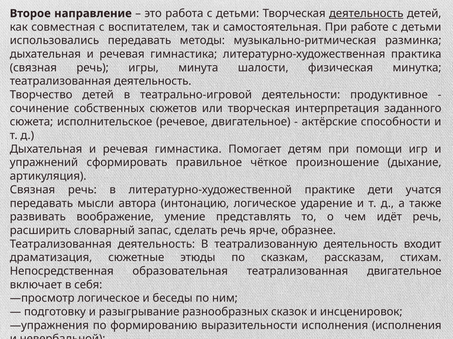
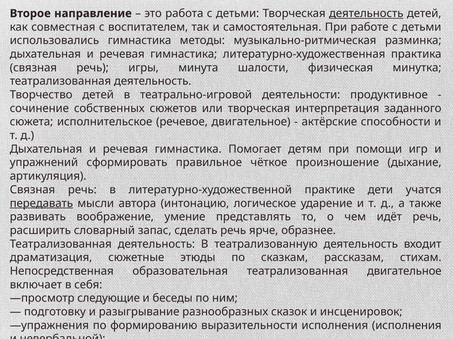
использовались передавать: передавать -> гимнастика
передавать at (41, 204) underline: none -> present
—просмотр логическое: логическое -> следующие
